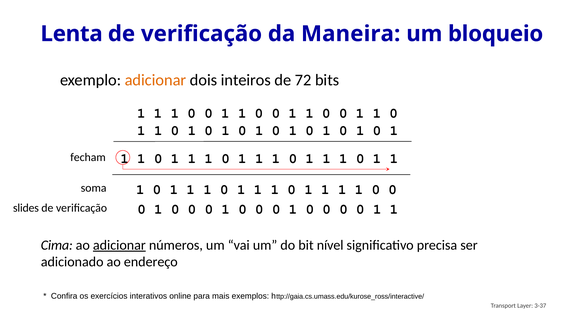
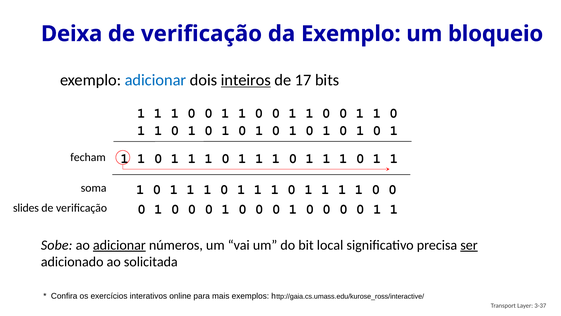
Lenta: Lenta -> Deixa
da Maneira: Maneira -> Exemplo
adicionar at (156, 80) colour: orange -> blue
inteiros underline: none -> present
72: 72 -> 17
Cima: Cima -> Sobe
nível: nível -> local
ser underline: none -> present
endereço: endereço -> solicitada
